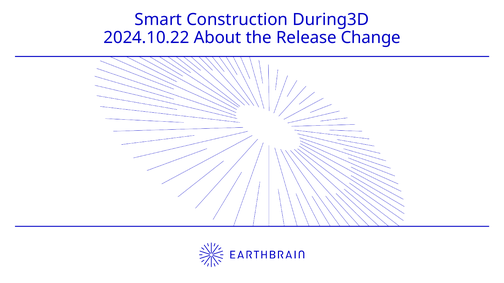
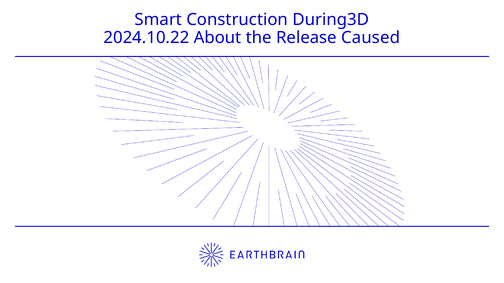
Change: Change -> Caused
